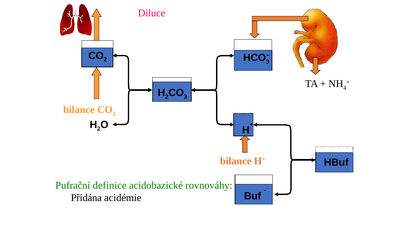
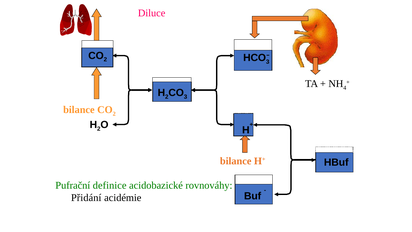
Přidána: Přidána -> Přidání
